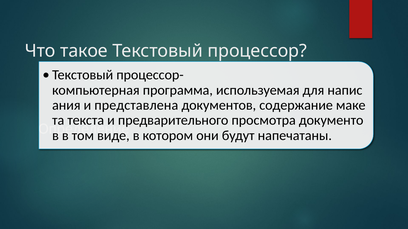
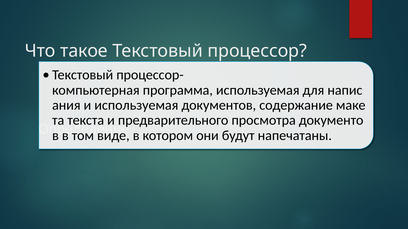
и представлена: представлена -> используемая
